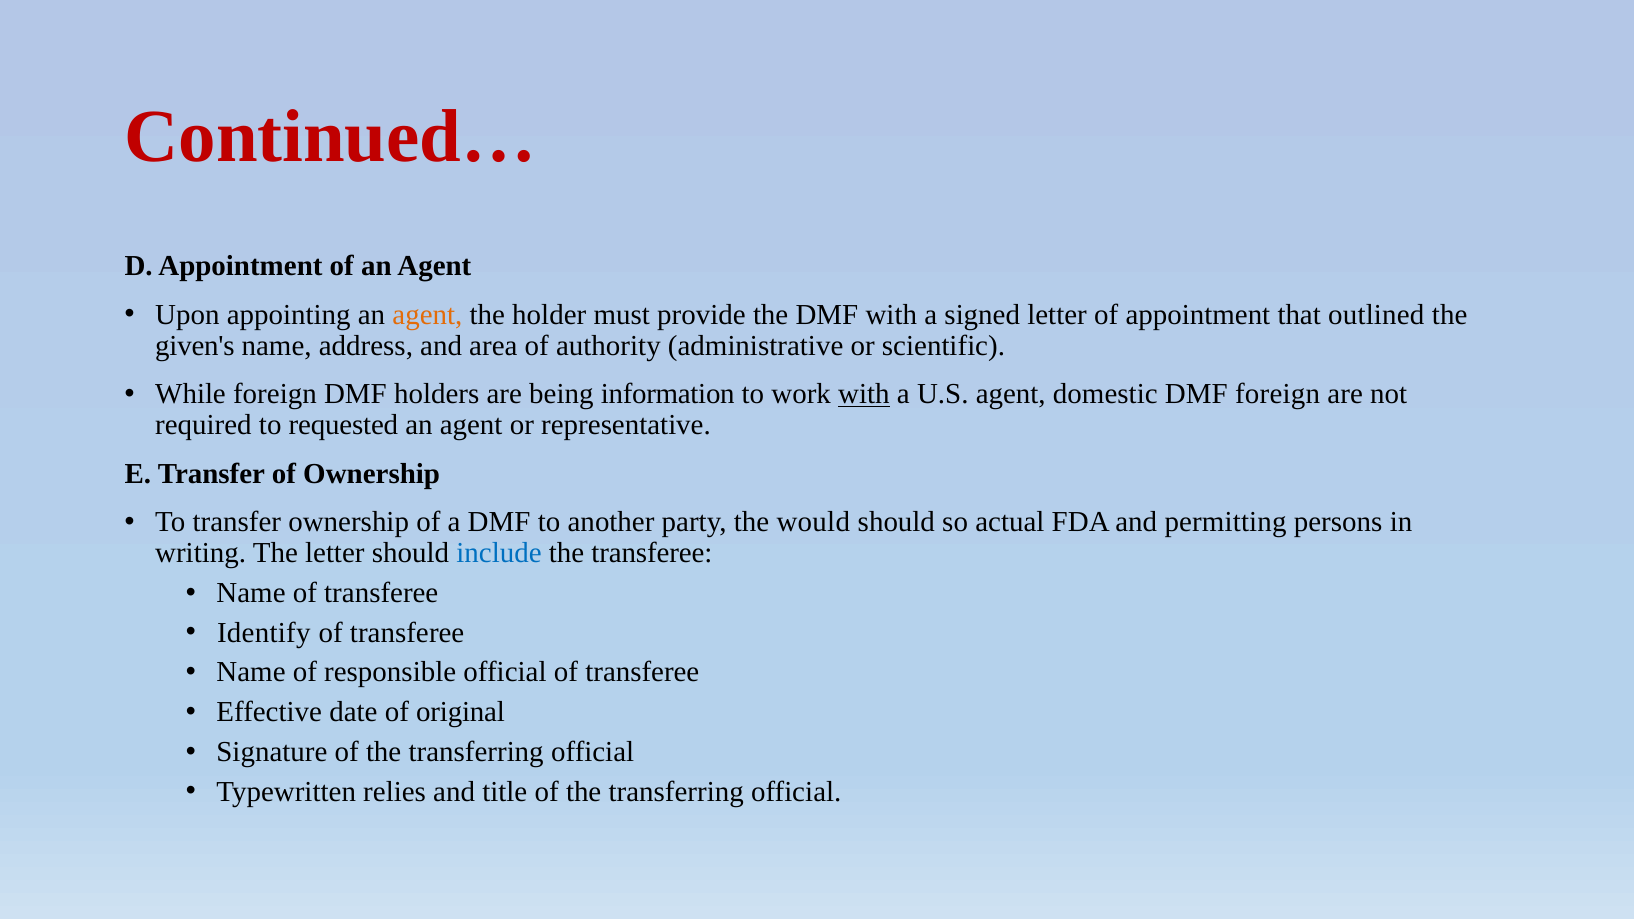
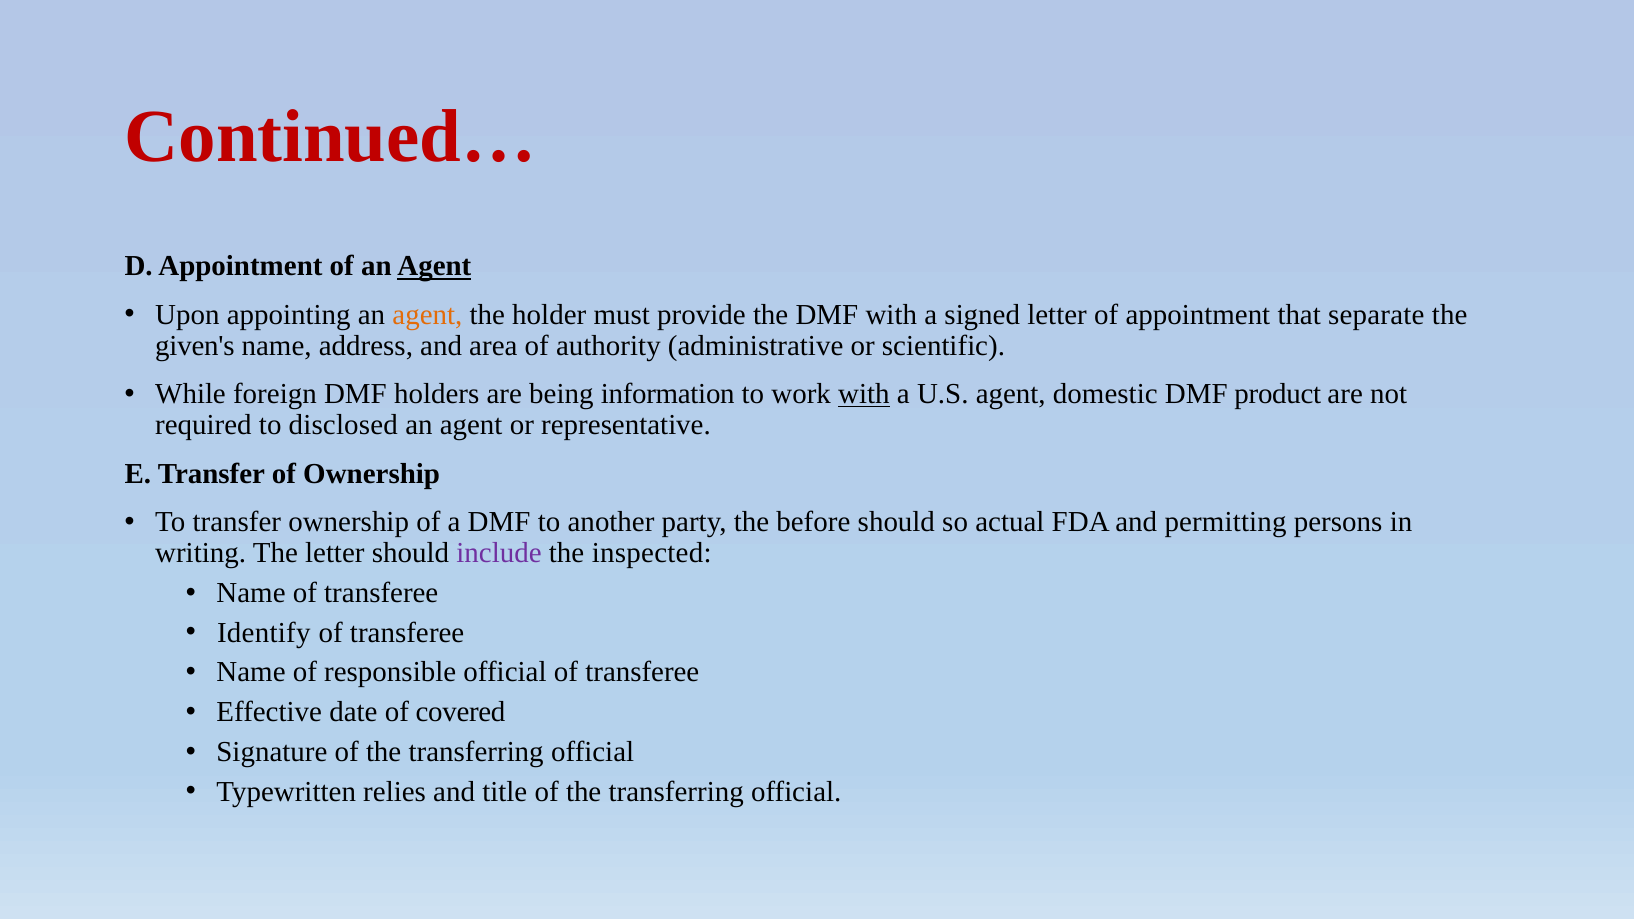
Agent at (434, 266) underline: none -> present
outlined: outlined -> separate
DMF foreign: foreign -> product
requested: requested -> disclosed
would: would -> before
include colour: blue -> purple
the transferee: transferee -> inspected
original: original -> covered
